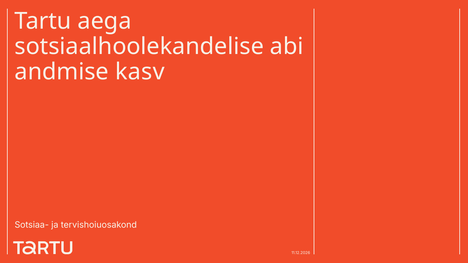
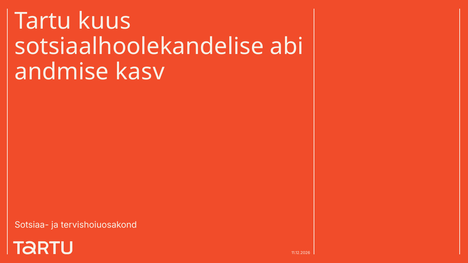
aega: aega -> kuus
